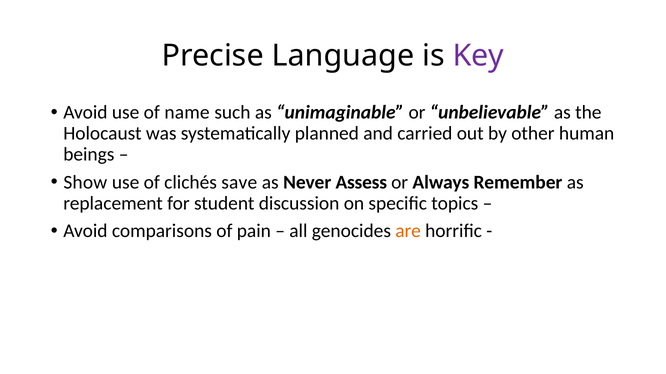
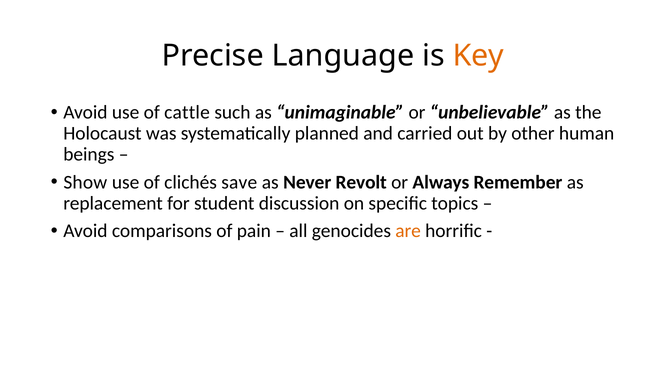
Key colour: purple -> orange
name: name -> cattle
Assess: Assess -> Revolt
